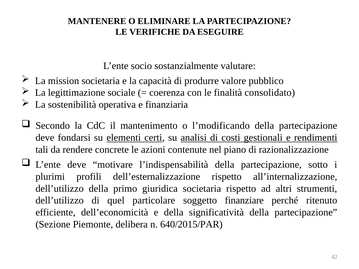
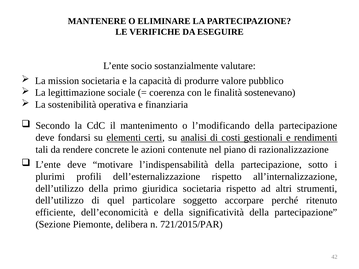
consolidato: consolidato -> sostenevano
finanziare: finanziare -> accorpare
640/2015/PAR: 640/2015/PAR -> 721/2015/PAR
